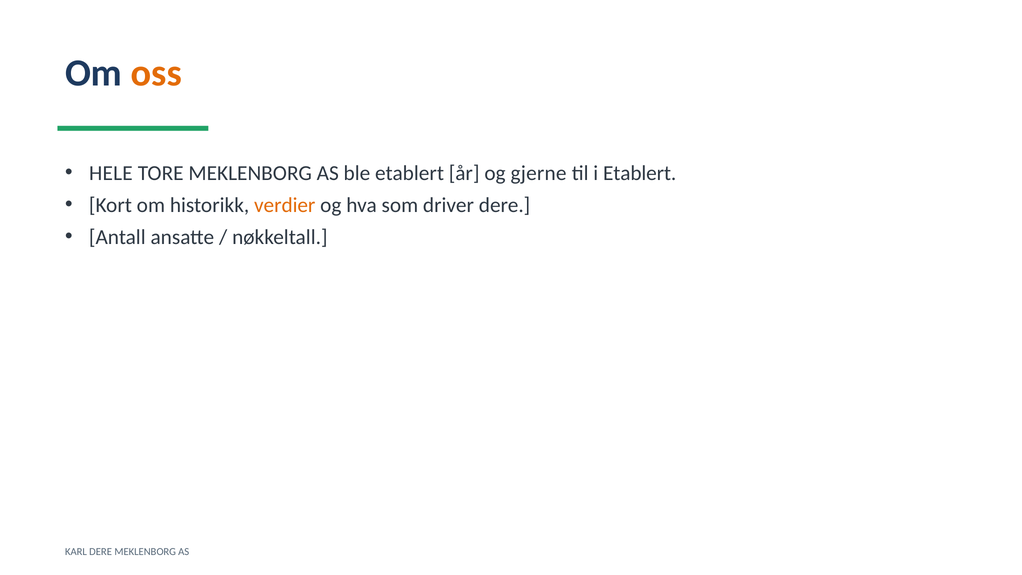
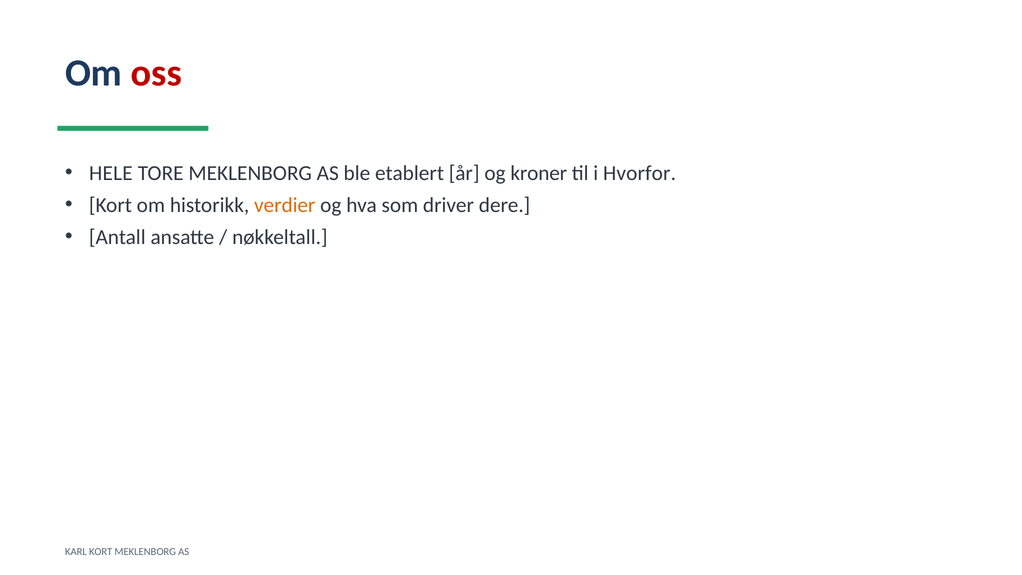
oss colour: orange -> red
gjerne: gjerne -> kroner
i Etablert: Etablert -> Hvorfor
KARL DERE: DERE -> KORT
